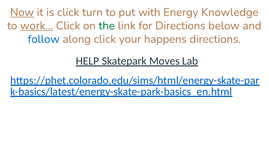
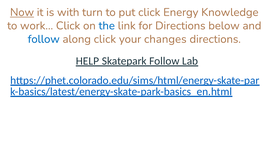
is click: click -> with
put with: with -> click
work… underline: present -> none
the colour: green -> blue
happens: happens -> changes
Skatepark Moves: Moves -> Follow
